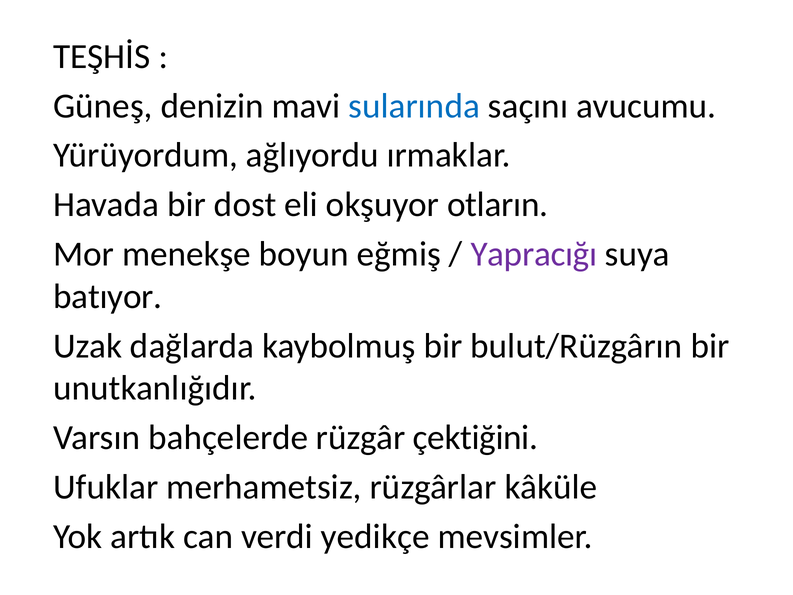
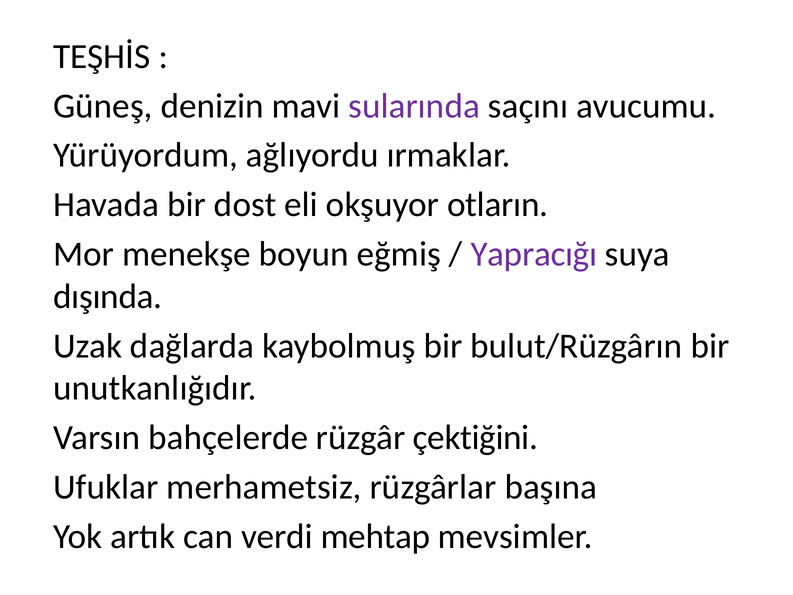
sularında colour: blue -> purple
batıyor: batıyor -> dışında
kâküle: kâküle -> başına
yedikçe: yedikçe -> mehtap
